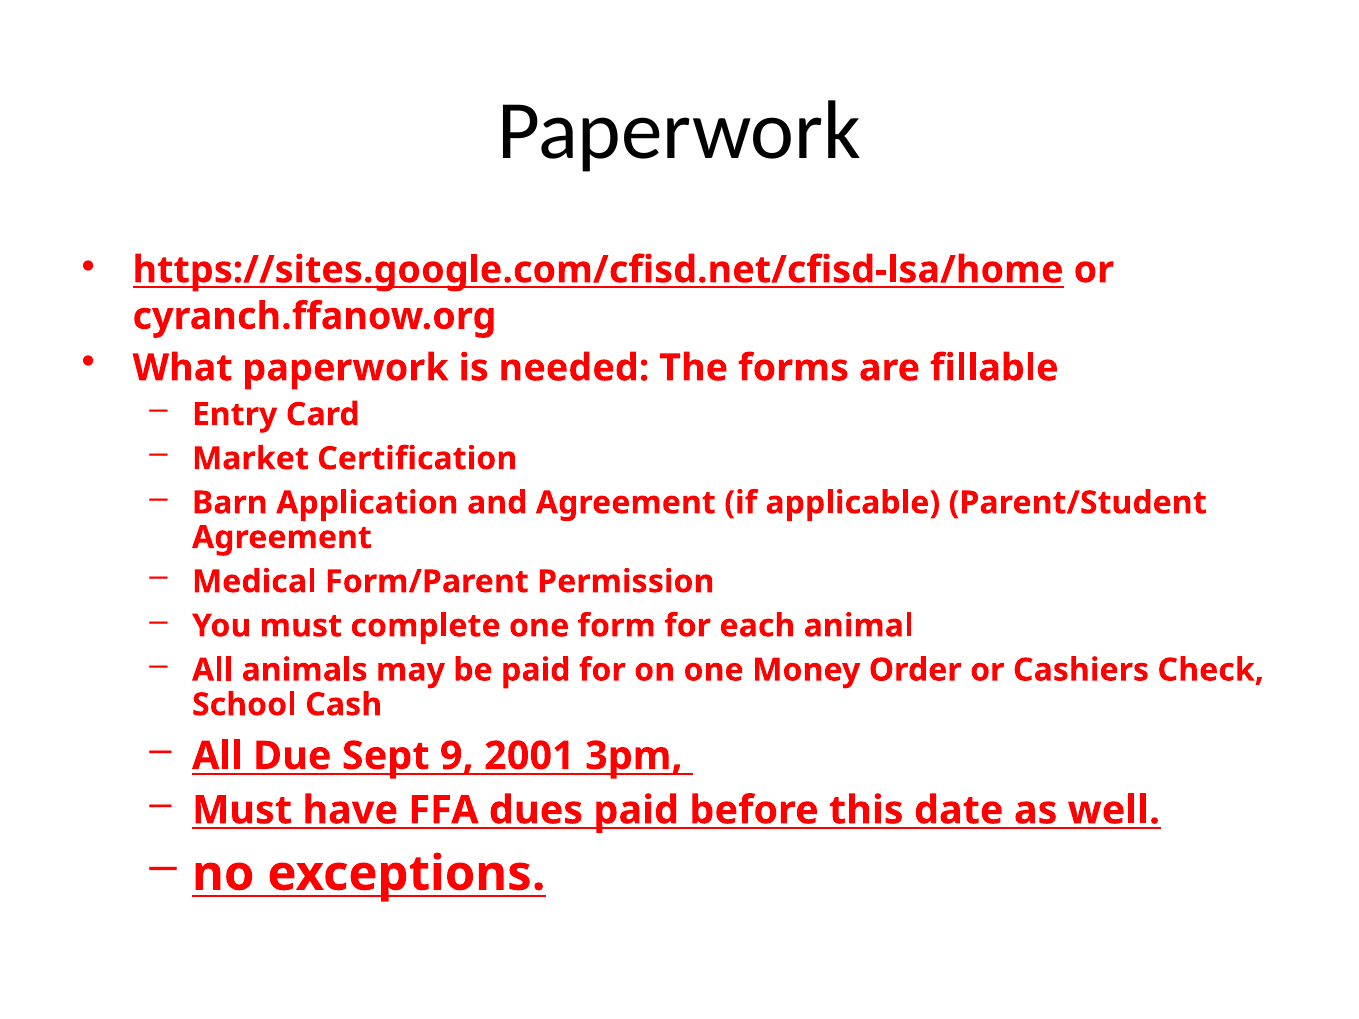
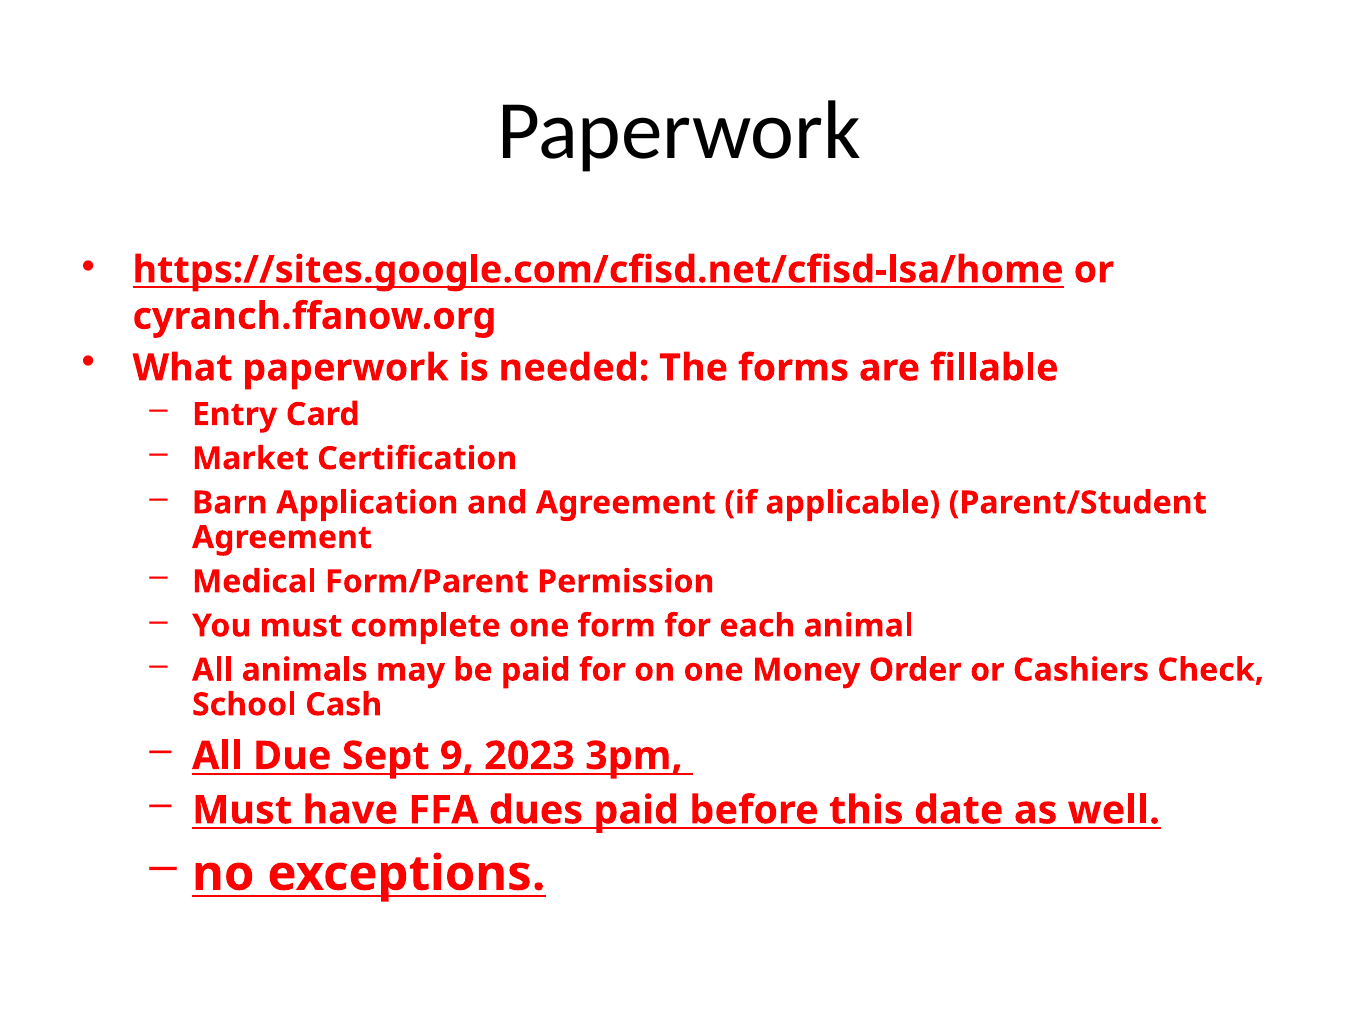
2001: 2001 -> 2023
